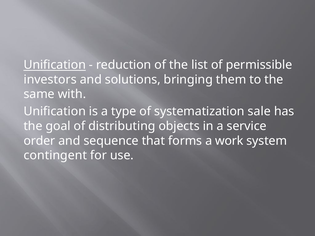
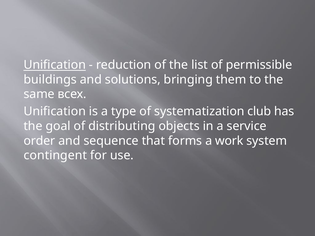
investors: investors -> buildings
with: with -> всех
sale: sale -> club
